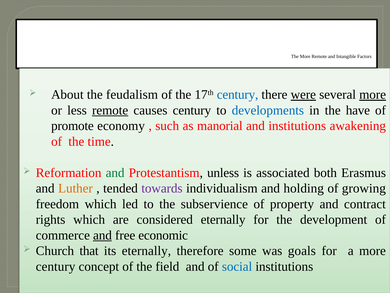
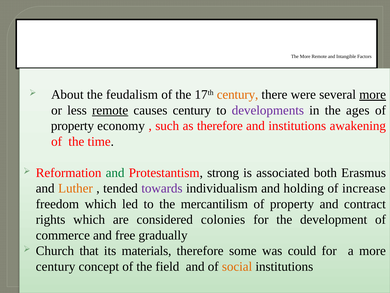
century at (238, 94) colour: blue -> orange
were underline: present -> none
developments colour: blue -> purple
have: have -> ages
promote at (72, 126): promote -> property
as manorial: manorial -> therefore
unless: unless -> strong
growing: growing -> increase
subservience: subservience -> mercantilism
considered eternally: eternally -> colonies
and at (102, 235) underline: present -> none
economic: economic -> gradually
its eternally: eternally -> materials
goals: goals -> could
social colour: blue -> orange
